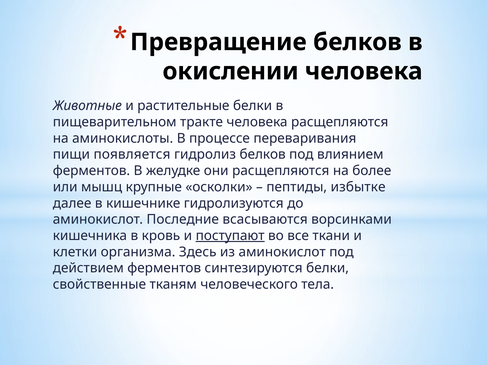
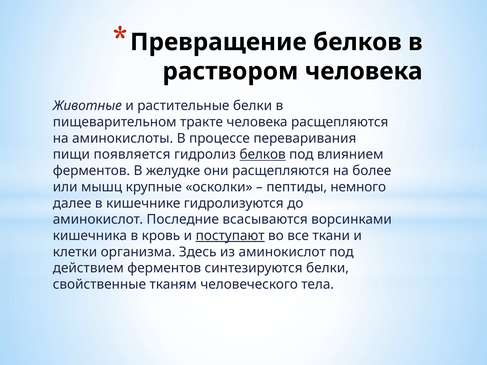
окислении: окислении -> раствором
белков at (263, 155) underline: none -> present
избытке: избытке -> немного
